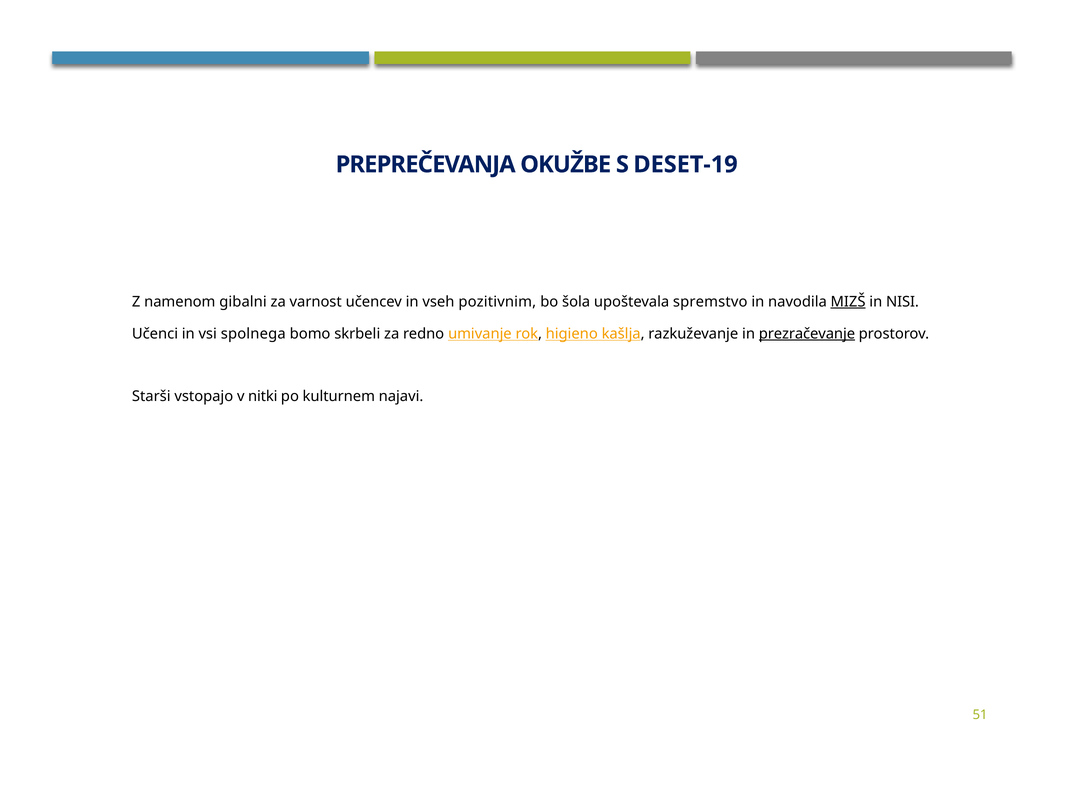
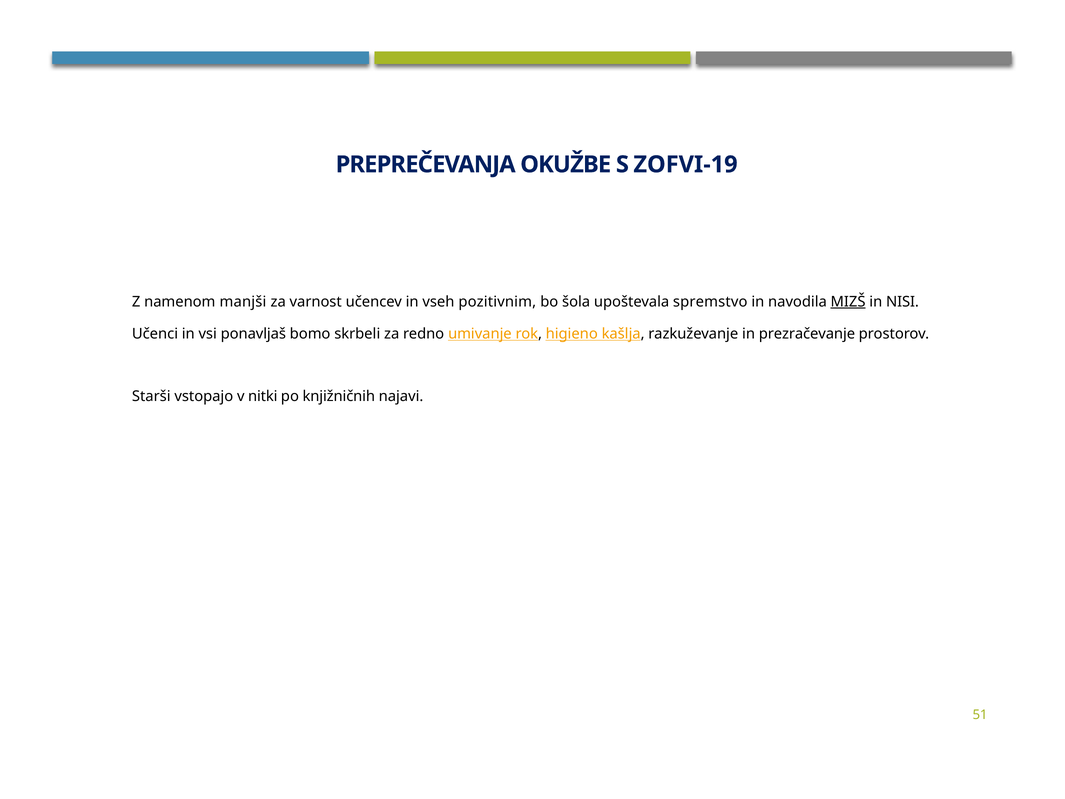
DESET-19: DESET-19 -> ZOFVI-19
gibalni: gibalni -> manjši
spolnega: spolnega -> ponavljaš
prezračevanje underline: present -> none
kulturnem: kulturnem -> knjižničnih
